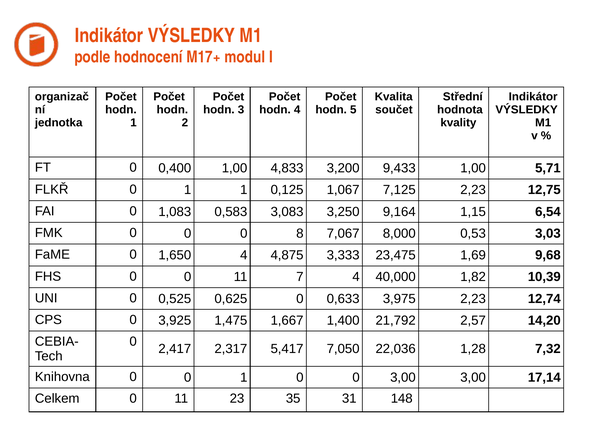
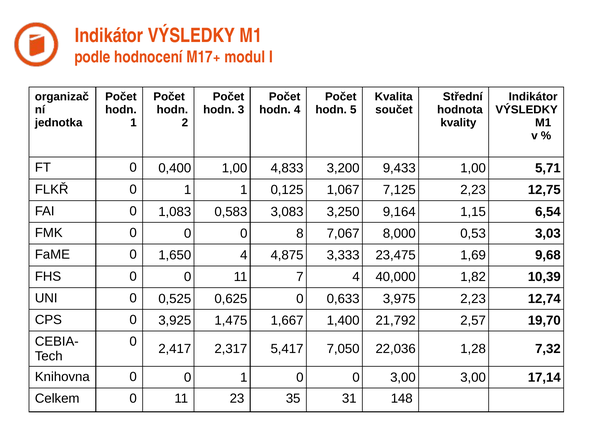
14,20: 14,20 -> 19,70
